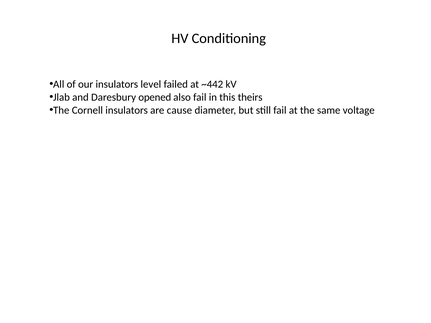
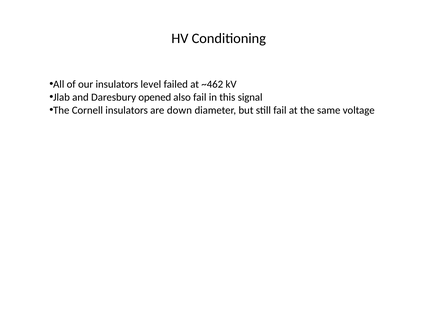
~442: ~442 -> ~462
theirs: theirs -> signal
cause: cause -> down
